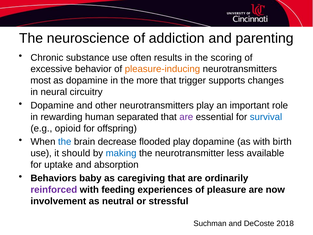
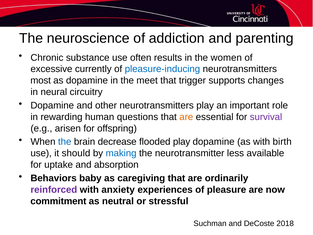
scoring: scoring -> women
behavior: behavior -> currently
pleasure-inducing colour: orange -> blue
more: more -> meet
separated: separated -> questions
are at (186, 117) colour: purple -> orange
survival colour: blue -> purple
opioid: opioid -> arisen
feeding: feeding -> anxiety
involvement: involvement -> commitment
